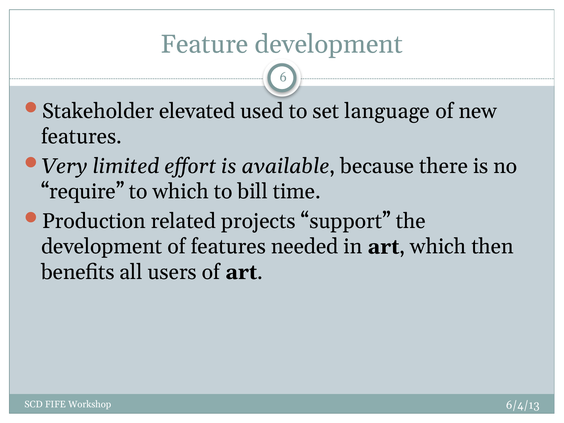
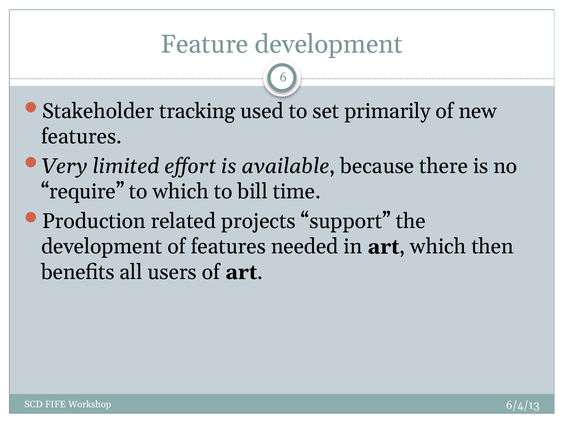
elevated: elevated -> tracking
language: language -> primarily
